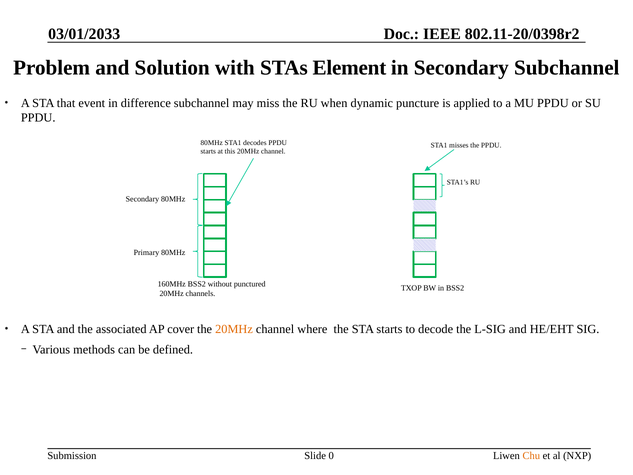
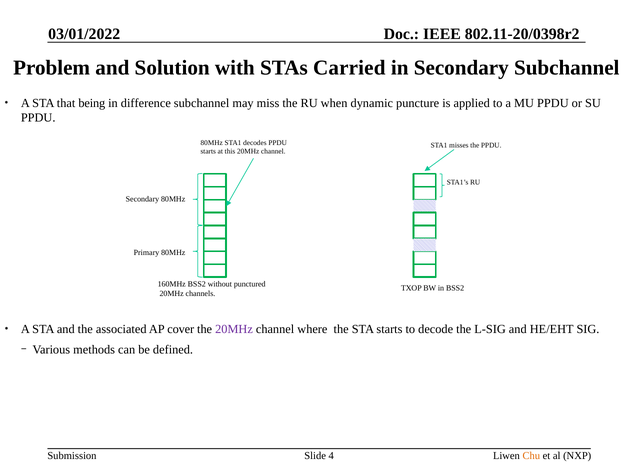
03/01/2033: 03/01/2033 -> 03/01/2022
Element: Element -> Carried
event: event -> being
20MHz at (234, 329) colour: orange -> purple
0: 0 -> 4
